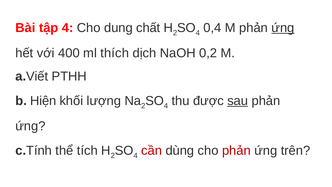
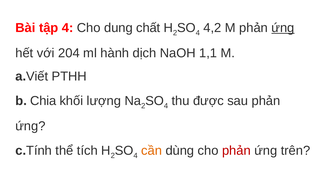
0,4: 0,4 -> 4,2
400: 400 -> 204
thích: thích -> hành
0,2: 0,2 -> 1,1
Hiện: Hiện -> Chia
sau underline: present -> none
cần colour: red -> orange
